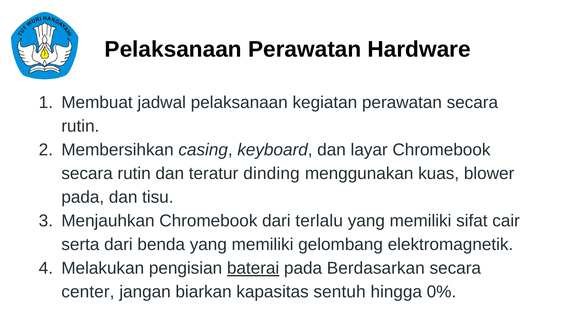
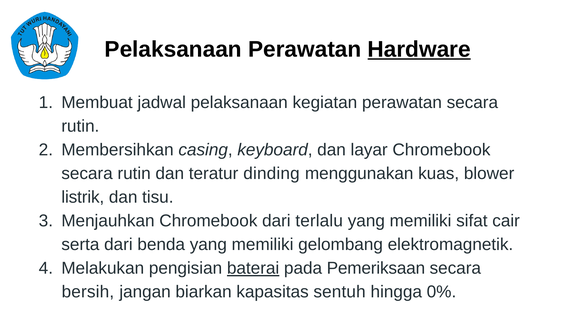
Hardware underline: none -> present
pada at (83, 197): pada -> listrik
Berdasarkan: Berdasarkan -> Pemeriksaan
center: center -> bersih
